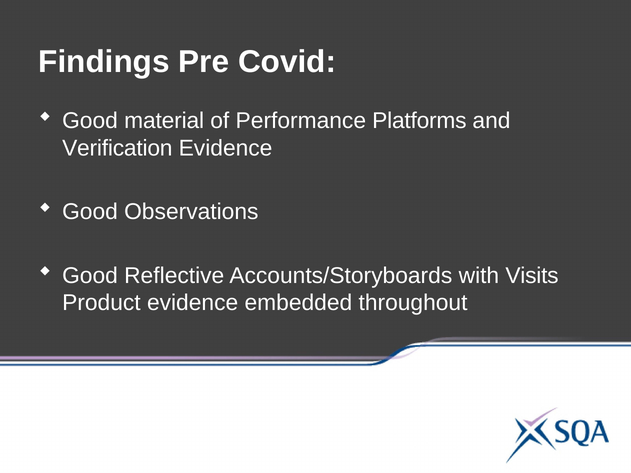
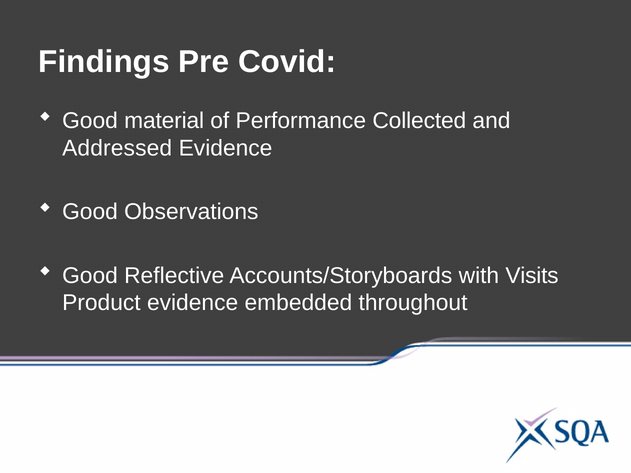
Platforms: Platforms -> Collected
Verification: Verification -> Addressed
